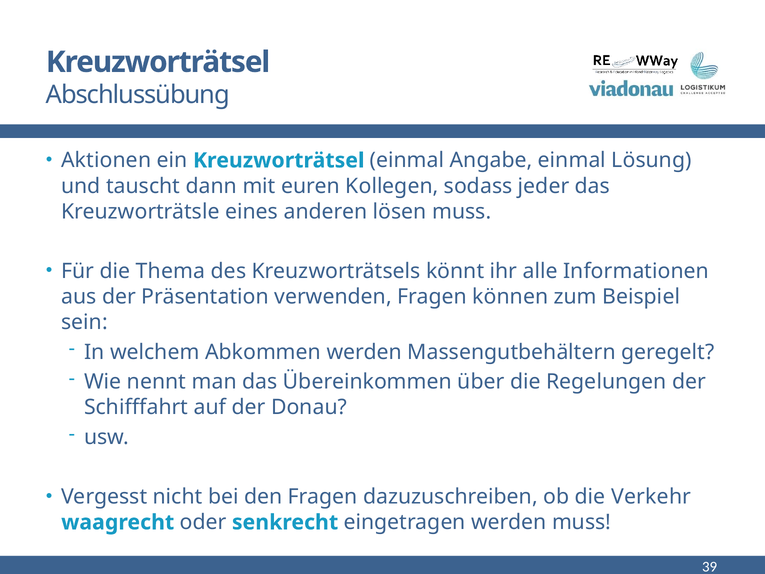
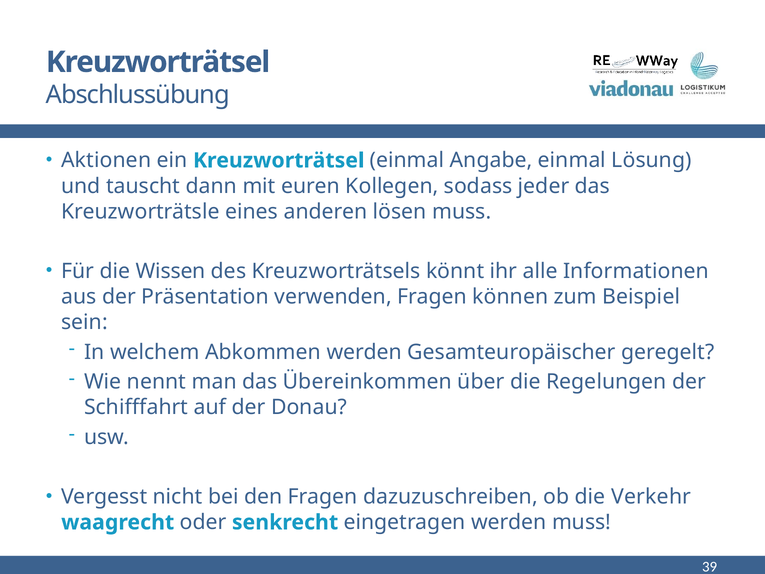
Thema: Thema -> Wissen
Massengutbehältern: Massengutbehältern -> Gesamteuropäischer
